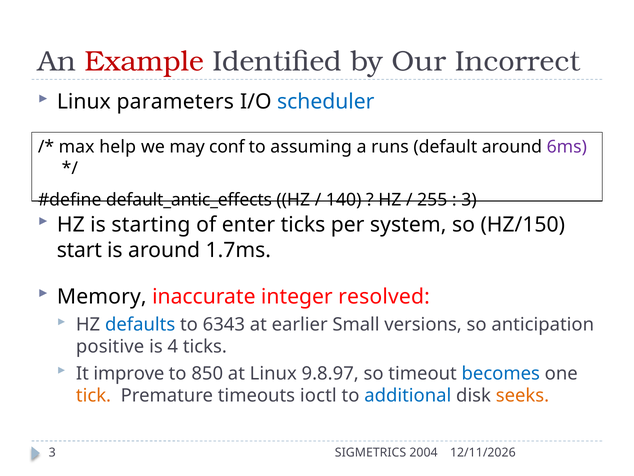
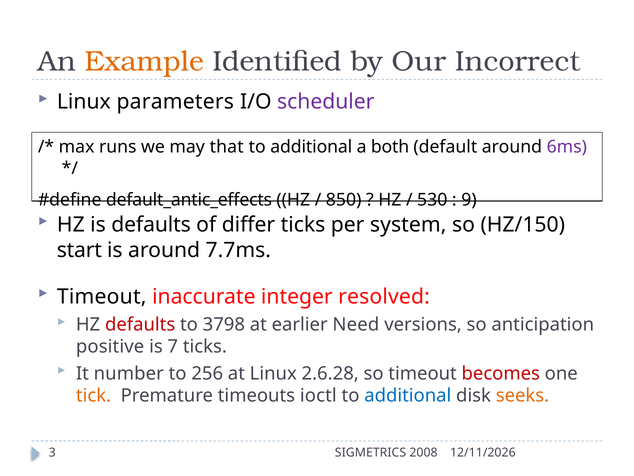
Example colour: red -> orange
scheduler colour: blue -> purple
help: help -> runs
conf: conf -> that
assuming at (311, 147): assuming -> additional
runs: runs -> both
140: 140 -> 850
255: 255 -> 530
3 at (469, 200): 3 -> 9
is starting: starting -> defaults
enter: enter -> differ
1.7ms: 1.7ms -> 7.7ms
Memory at (102, 296): Memory -> Timeout
defaults at (140, 324) colour: blue -> red
6343: 6343 -> 3798
Small: Small -> Need
4: 4 -> 7
improve: improve -> number
850: 850 -> 256
9.8.97: 9.8.97 -> 2.6.28
becomes colour: blue -> red
2004: 2004 -> 2008
